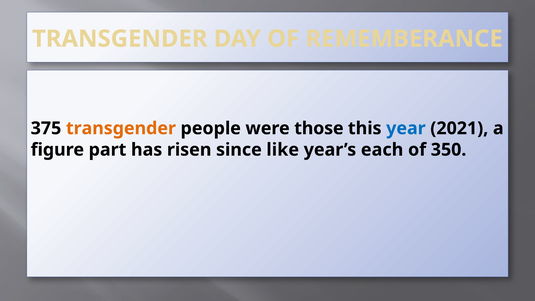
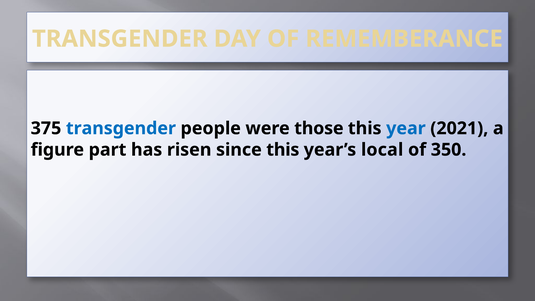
transgender at (121, 128) colour: orange -> blue
since like: like -> this
each: each -> local
